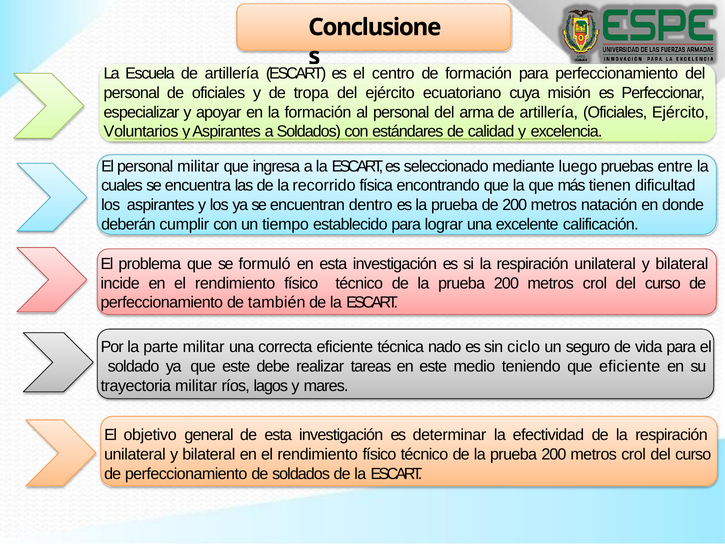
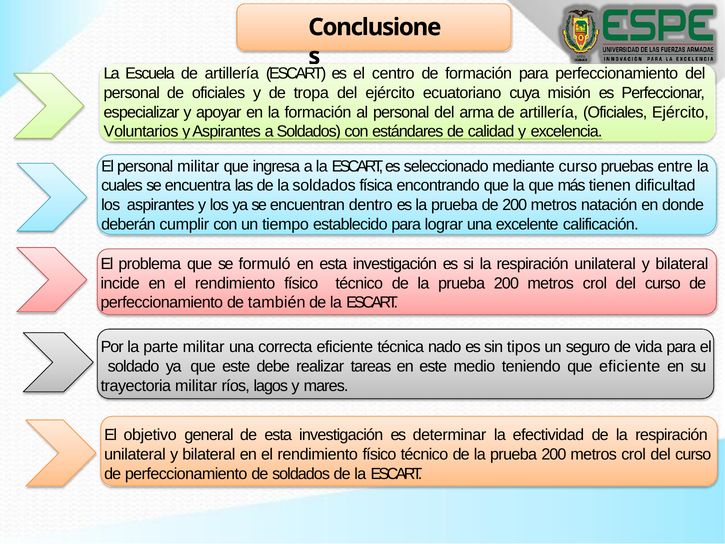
mediante luego: luego -> curso
la recorrido: recorrido -> soldados
ciclo: ciclo -> tipos
